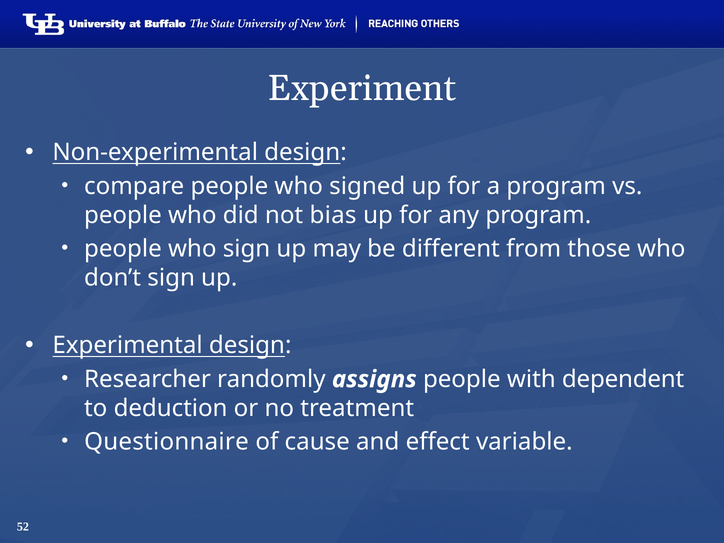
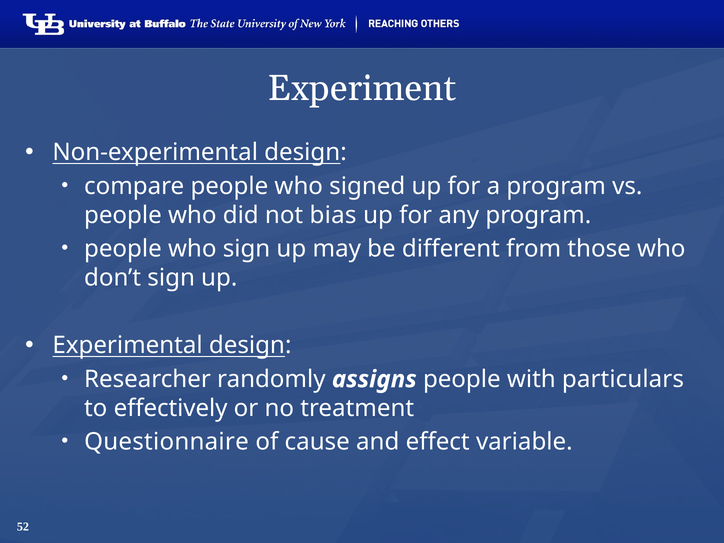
dependent: dependent -> particulars
deduction: deduction -> effectively
